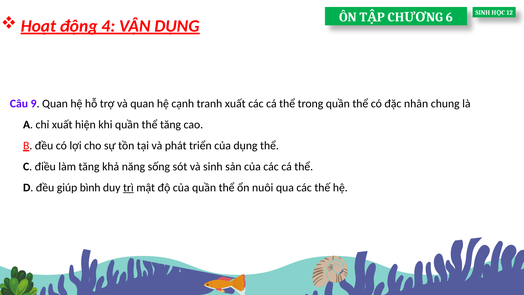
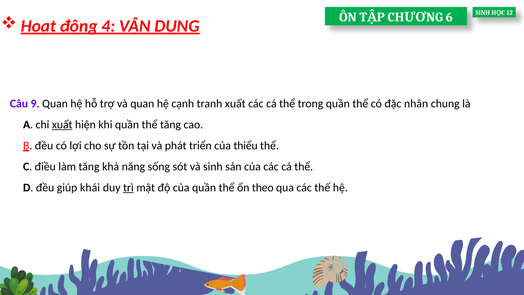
xuất at (62, 125) underline: none -> present
của dụng: dụng -> thiểu
bình: bình -> khái
nuôi: nuôi -> theo
